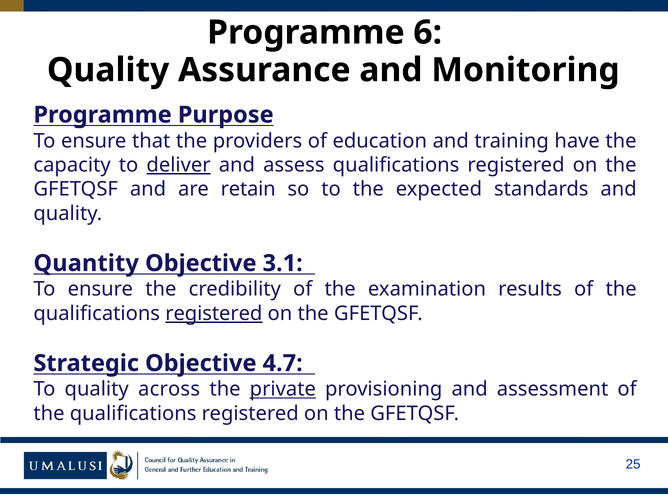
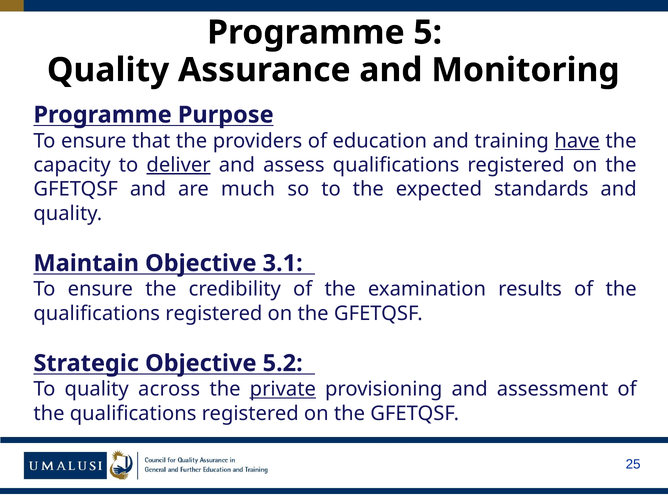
6: 6 -> 5
have underline: none -> present
retain: retain -> much
Quantity: Quantity -> Maintain
registered at (214, 314) underline: present -> none
4.7: 4.7 -> 5.2
